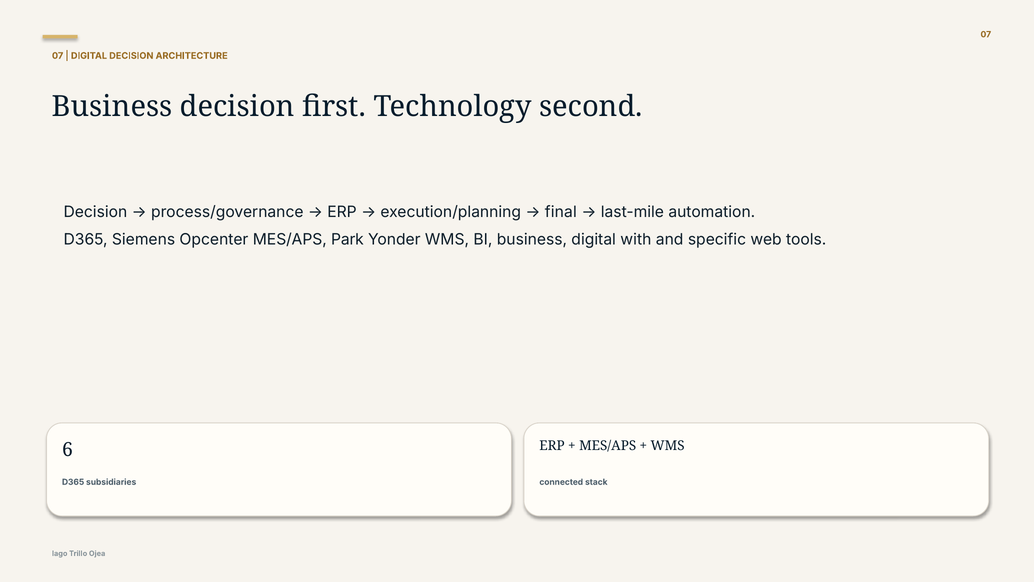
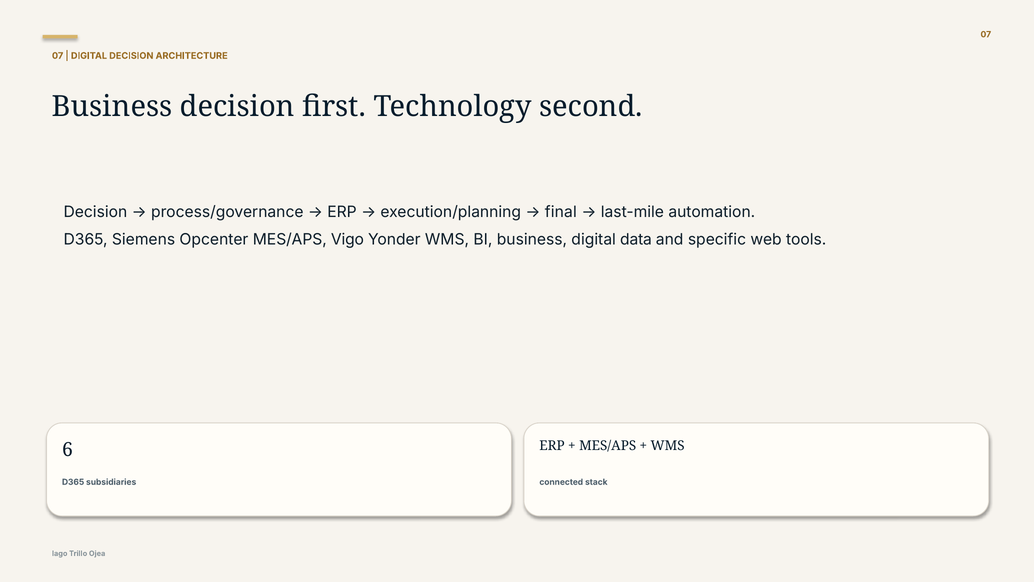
Park: Park -> Vigo
with: with -> data
